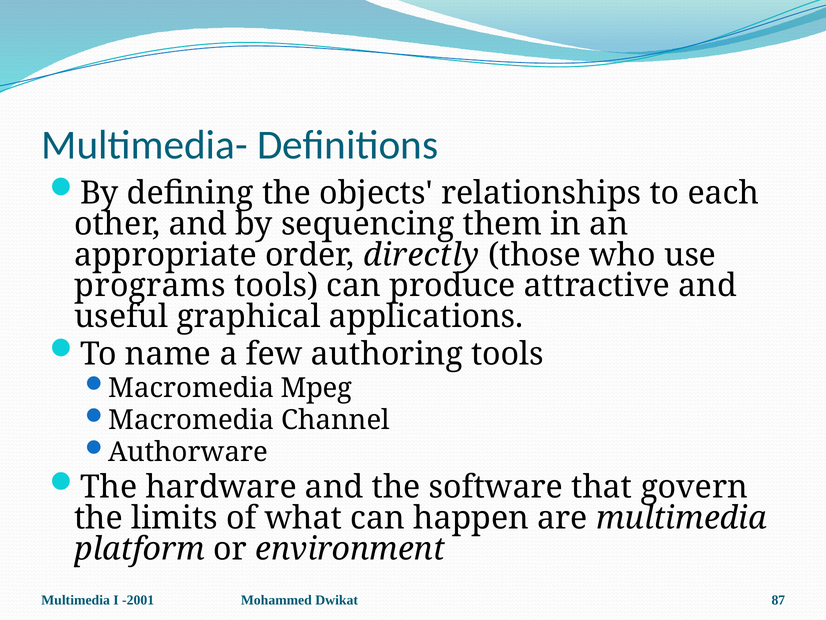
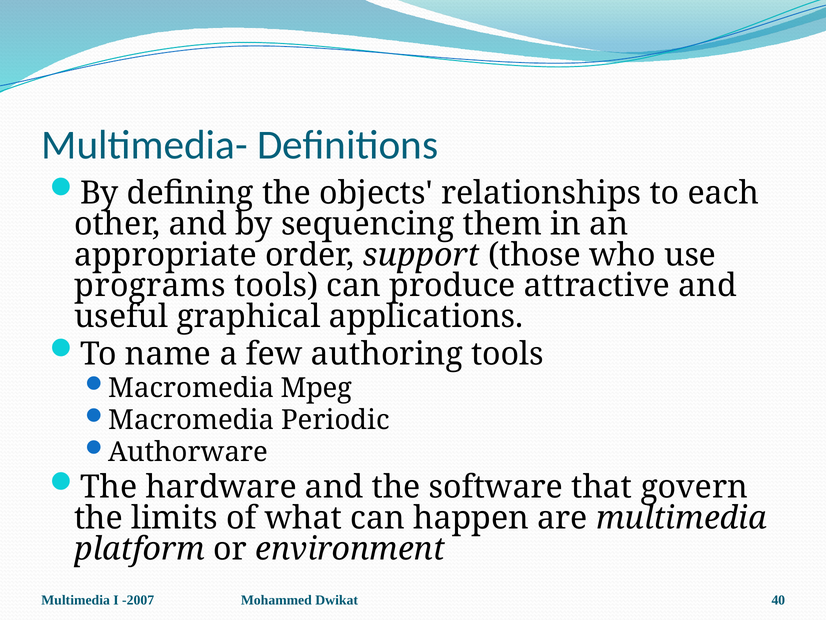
directly: directly -> support
Channel: Channel -> Periodic
-2001: -2001 -> -2007
87: 87 -> 40
